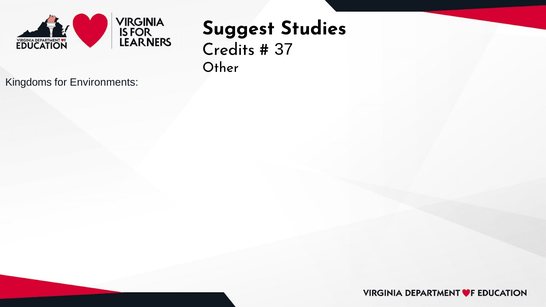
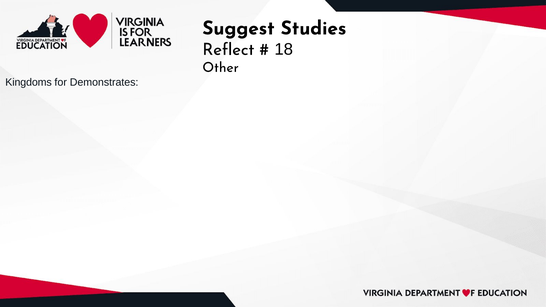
Credits: Credits -> Reflect
37: 37 -> 18
Environments: Environments -> Demonstrates
